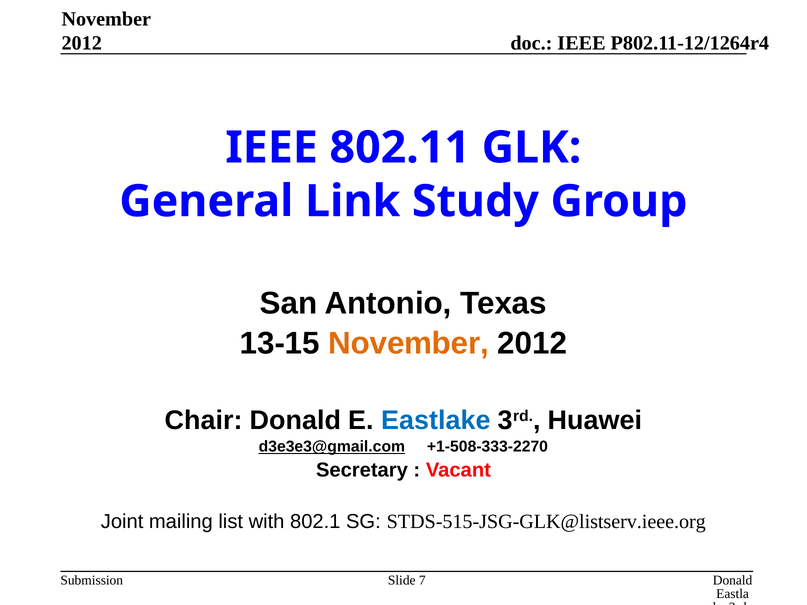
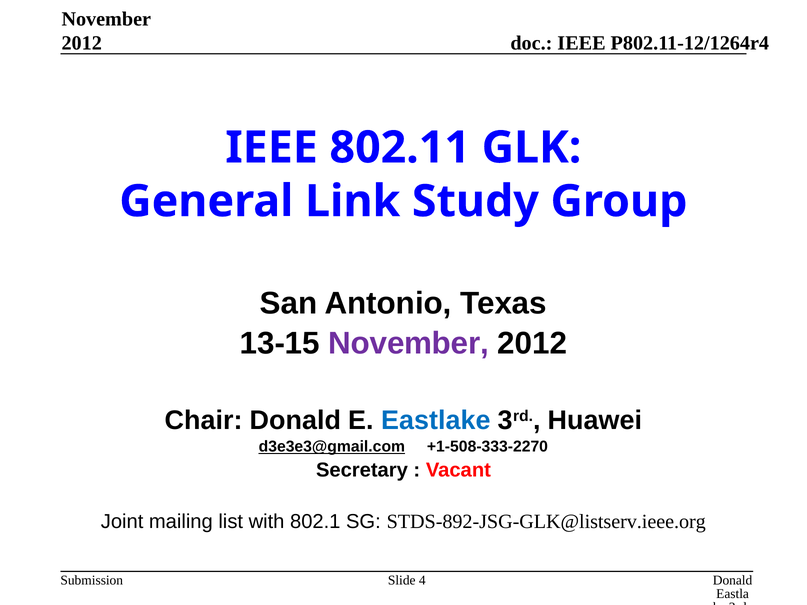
November at (409, 343) colour: orange -> purple
STDS-515-JSG-GLK@listserv.ieee.org: STDS-515-JSG-GLK@listserv.ieee.org -> STDS-892-JSG-GLK@listserv.ieee.org
7: 7 -> 4
